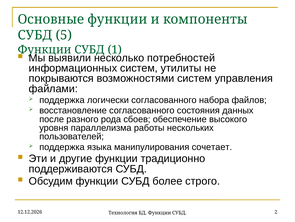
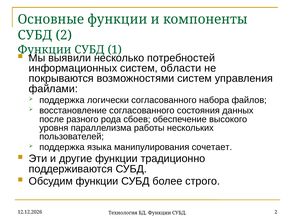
5 at (64, 35): 5 -> 2
утилиты: утилиты -> области
